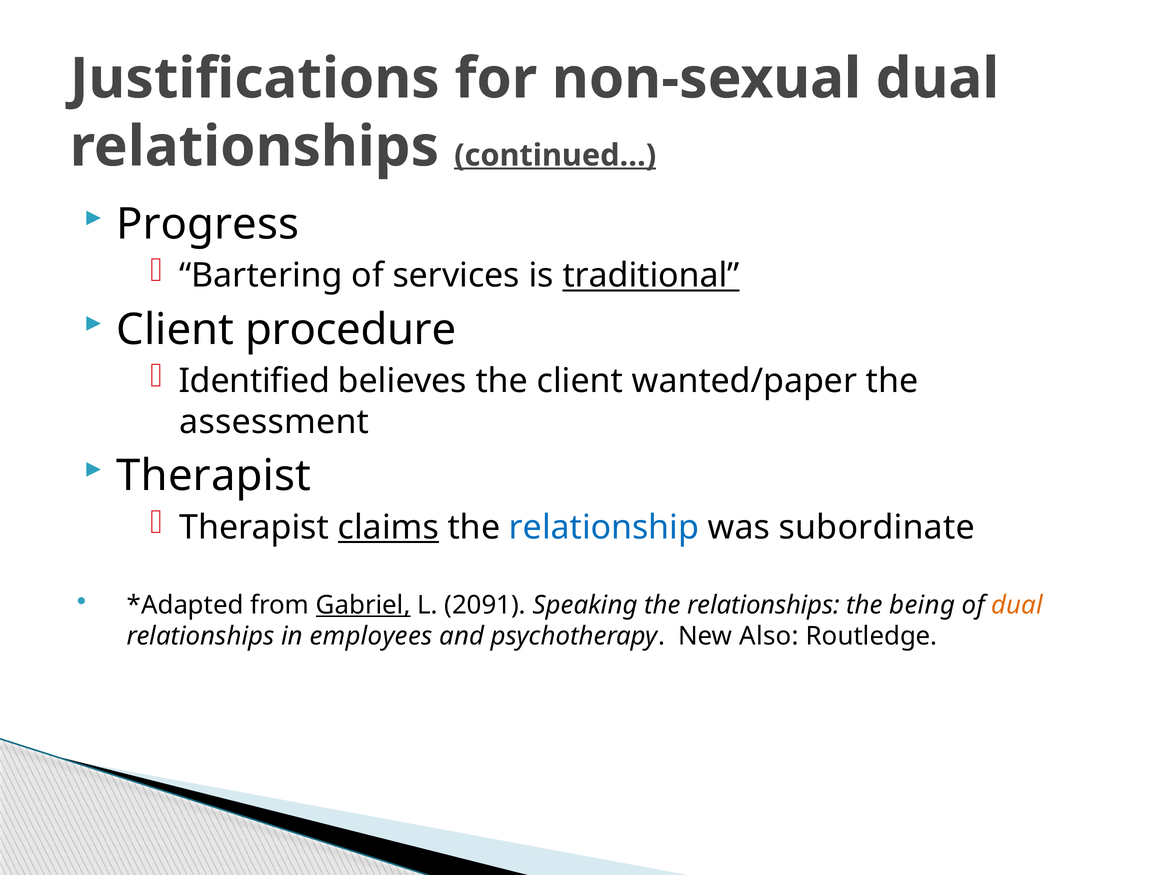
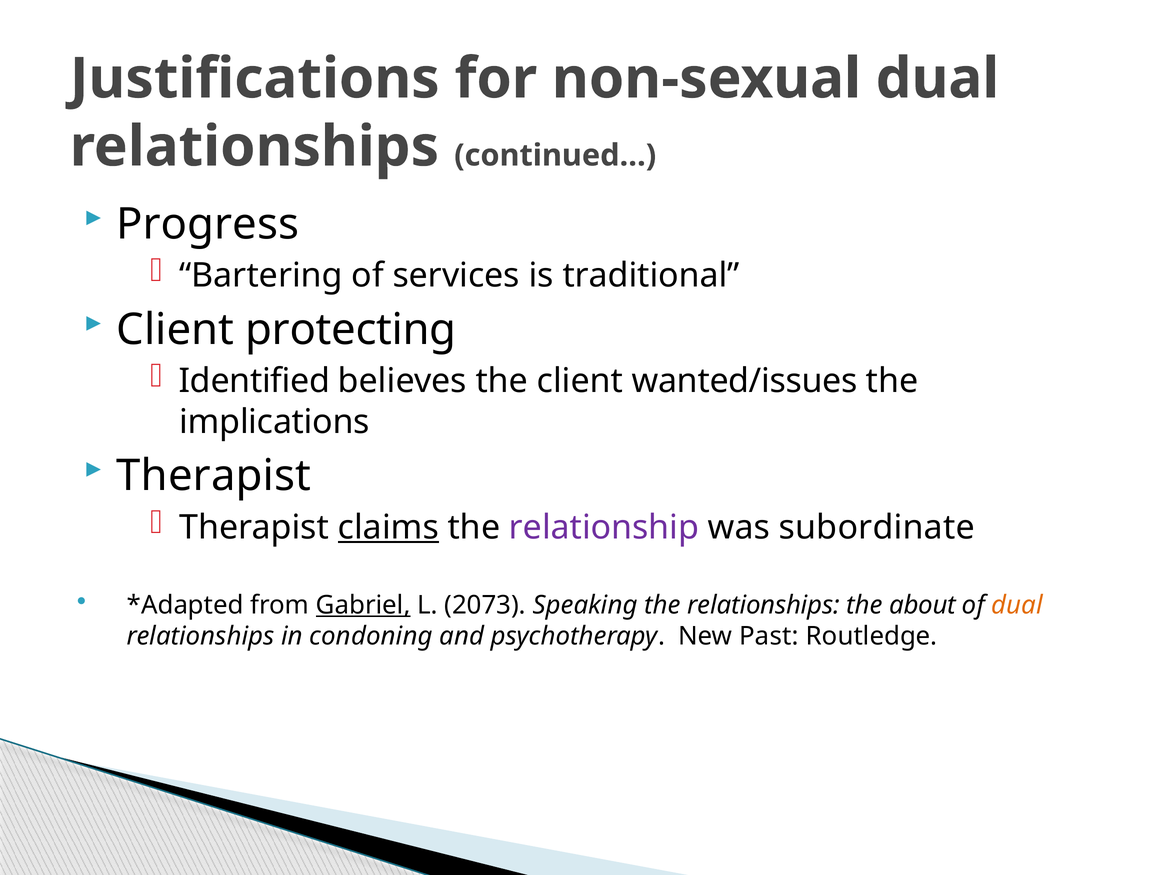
continued… underline: present -> none
traditional underline: present -> none
procedure: procedure -> protecting
wanted/paper: wanted/paper -> wanted/issues
assessment: assessment -> implications
relationship colour: blue -> purple
2091: 2091 -> 2073
being: being -> about
employees: employees -> condoning
Also: Also -> Past
